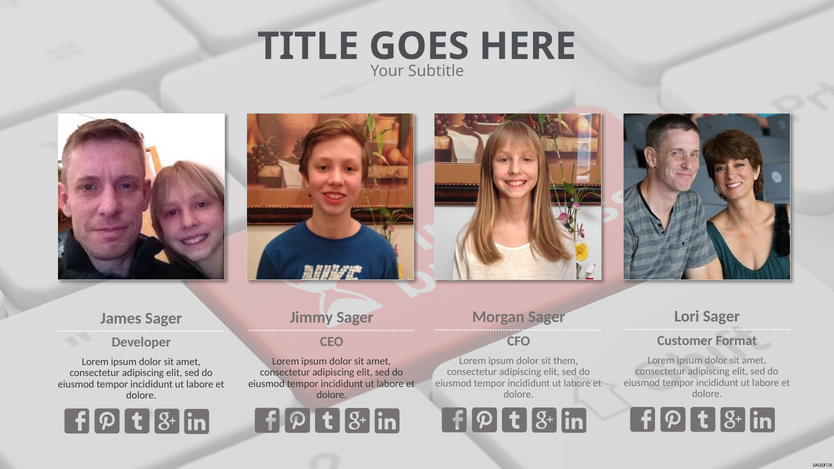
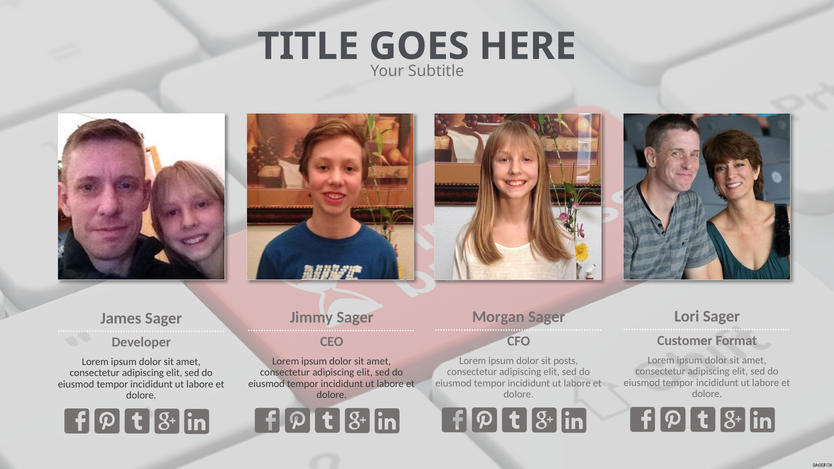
them: them -> posts
